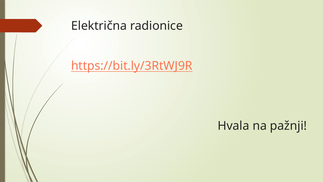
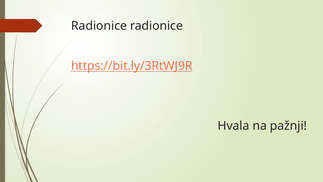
Električna at (99, 26): Električna -> Radionice
